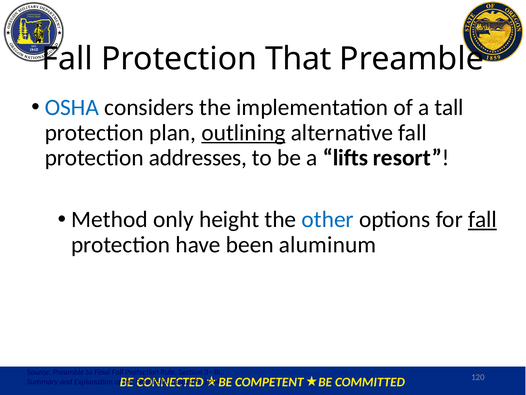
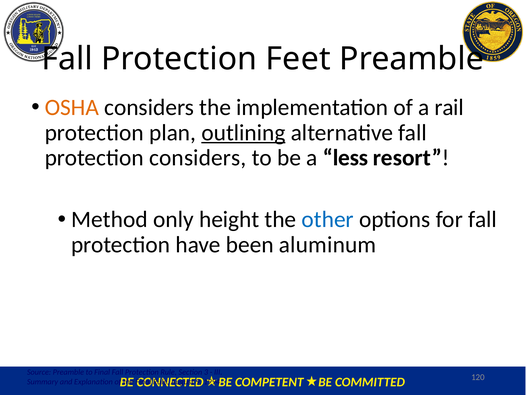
That: That -> Feet
OSHA colour: blue -> orange
tall: tall -> rail
protection addresses: addresses -> considers
lifts: lifts -> less
fall at (482, 219) underline: present -> none
